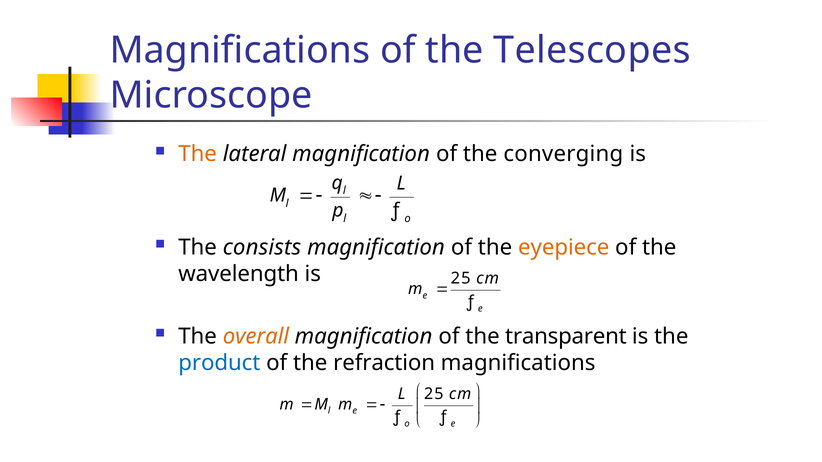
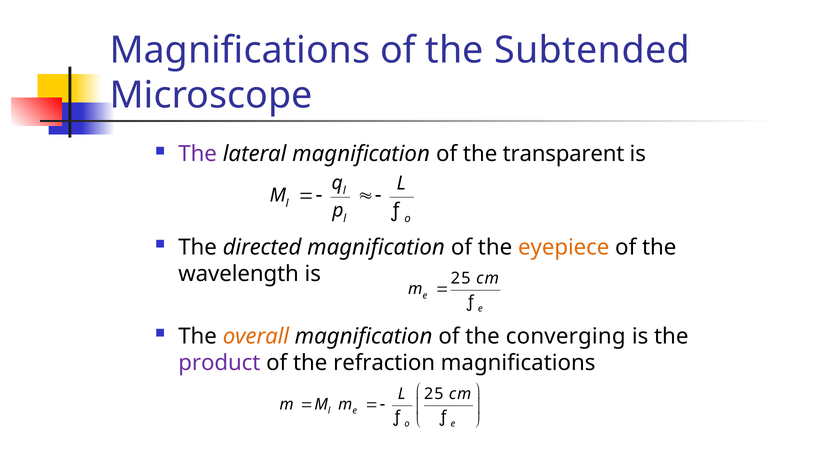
Telescopes: Telescopes -> Subtended
The at (198, 154) colour: orange -> purple
converging: converging -> transparent
consists: consists -> directed
transparent: transparent -> converging
product colour: blue -> purple
